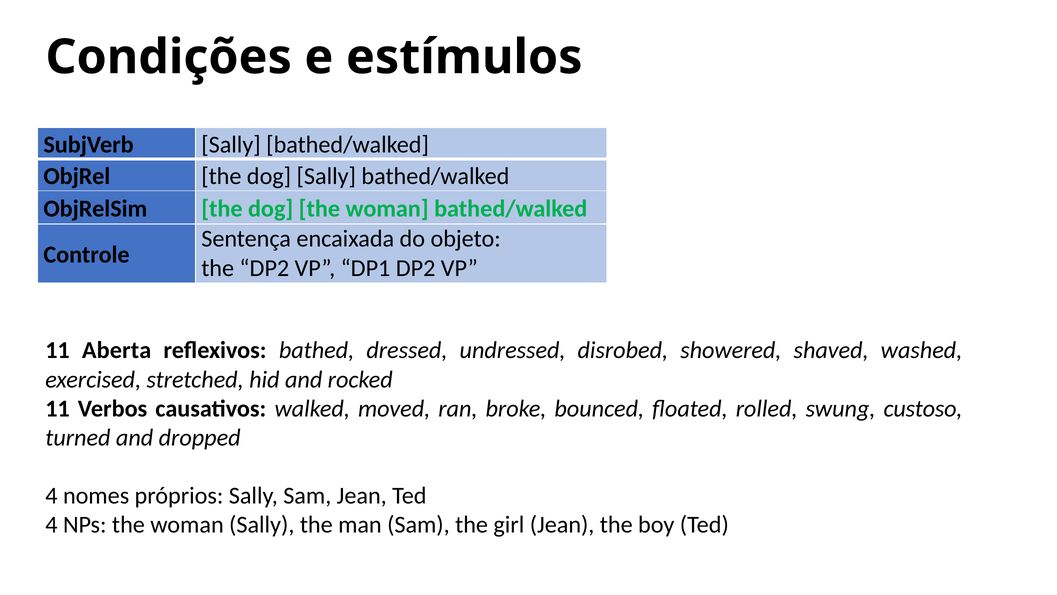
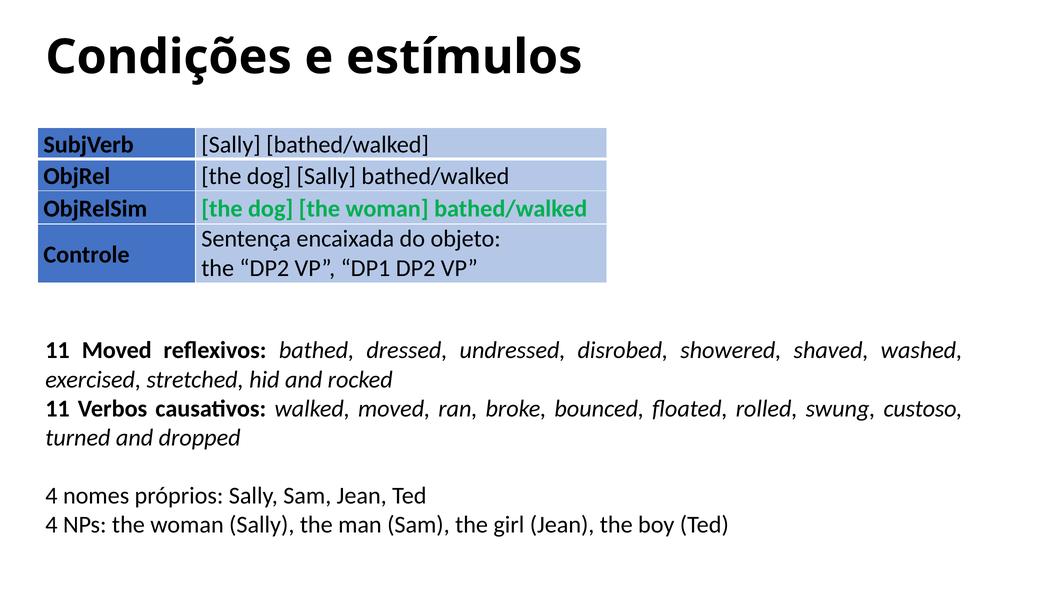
11 Aberta: Aberta -> Moved
